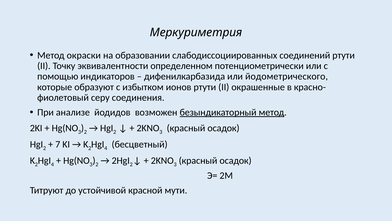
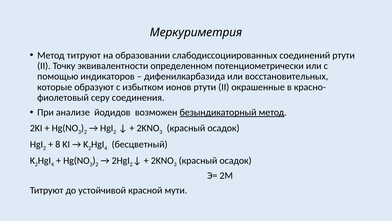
Метод окраски: окраски -> титруют
йодометрического: йодометрического -> восстановительных
7: 7 -> 8
